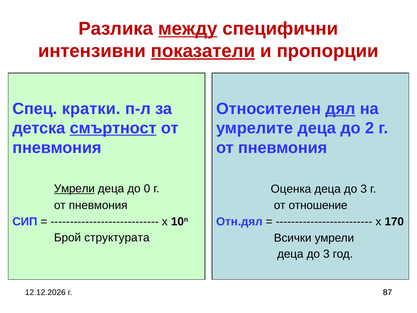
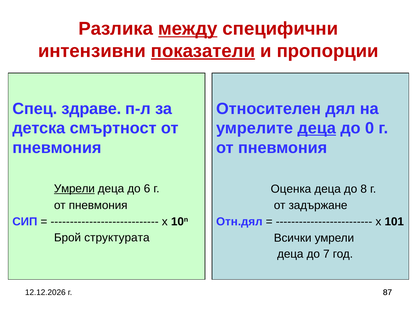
кратки: кратки -> здраве
дял underline: present -> none
смъртност underline: present -> none
деца at (317, 128) underline: none -> present
2: 2 -> 0
0: 0 -> 6
3 at (364, 189): 3 -> 8
отношение: отношение -> задържане
170: 170 -> 101
3 at (326, 254): 3 -> 7
